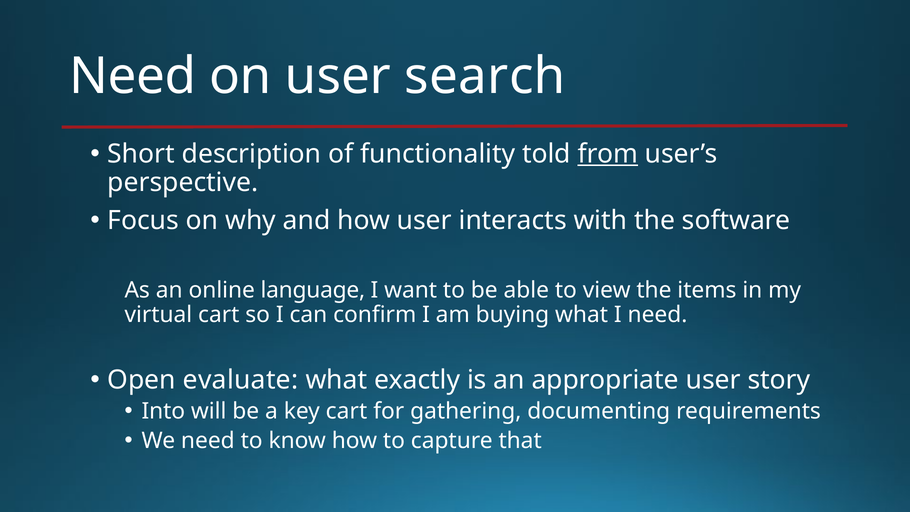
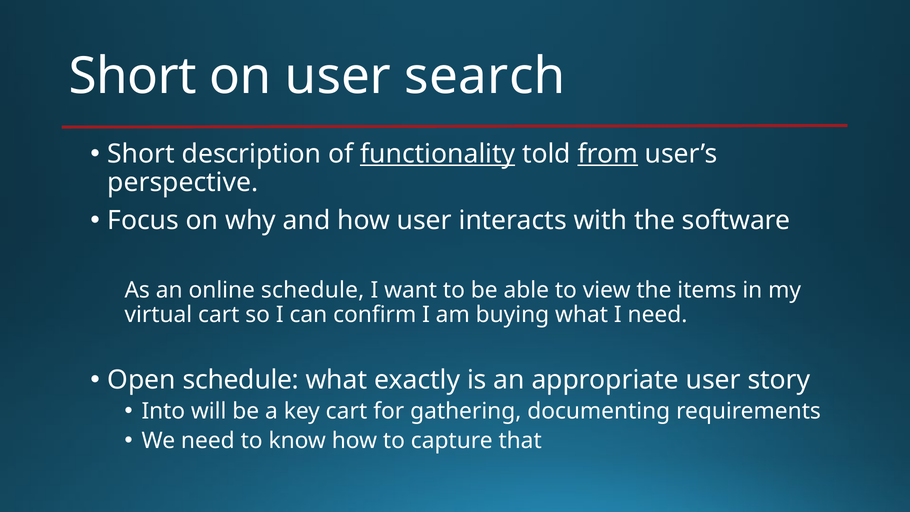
Need at (133, 76): Need -> Short
functionality underline: none -> present
online language: language -> schedule
Open evaluate: evaluate -> schedule
